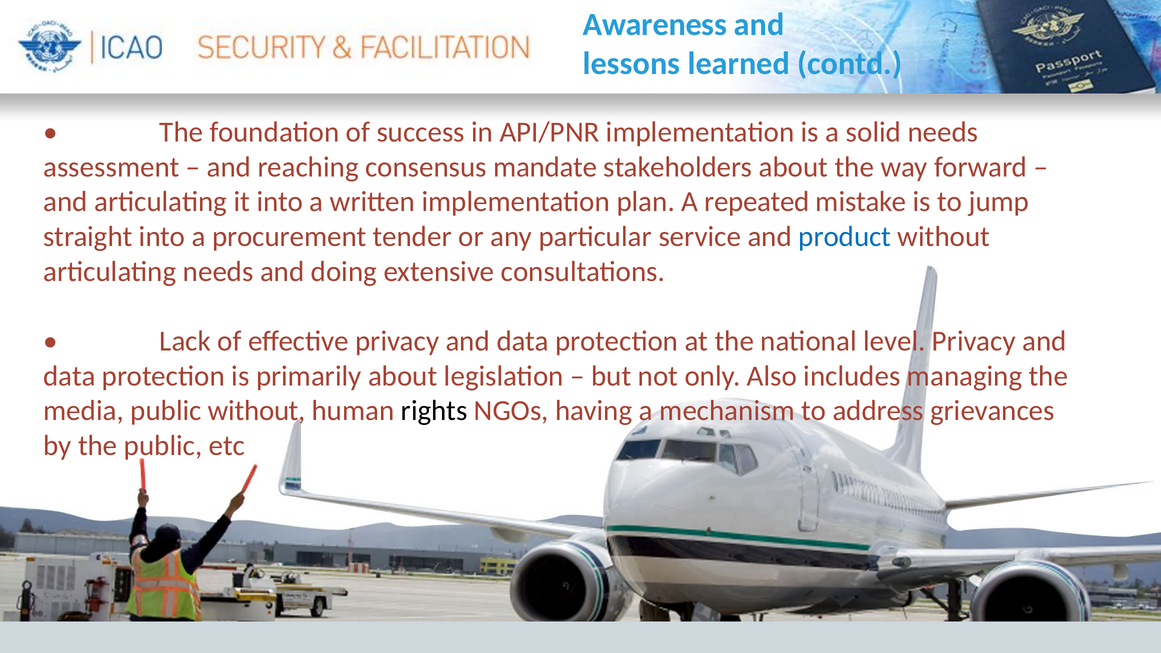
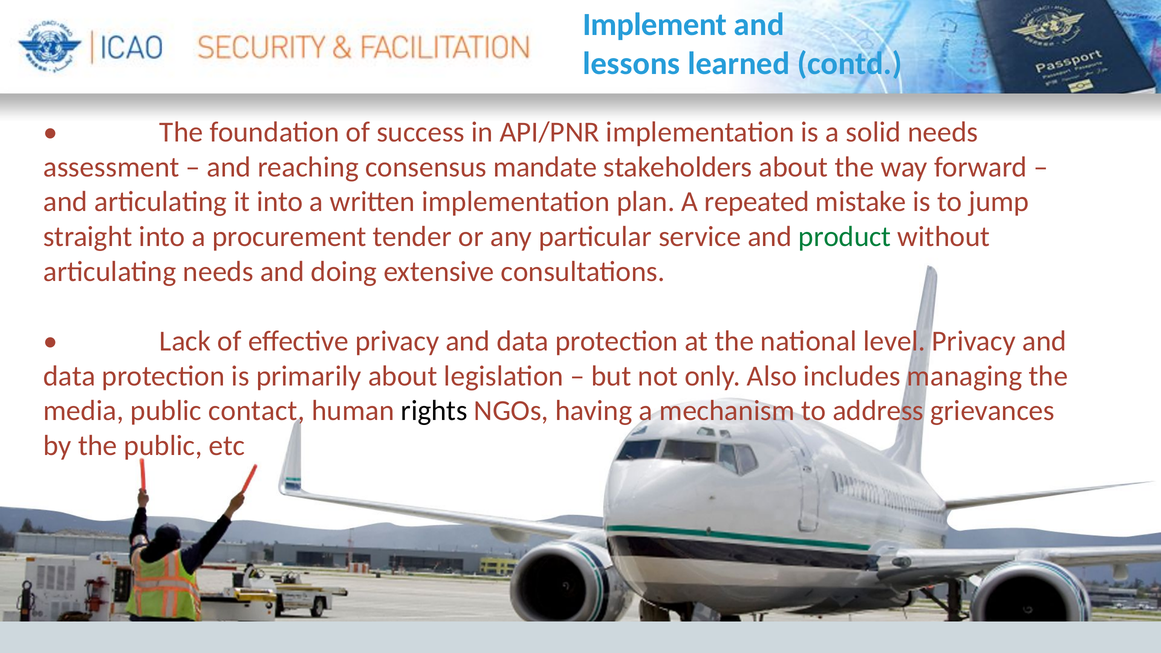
Awareness: Awareness -> Implement
product colour: blue -> green
public without: without -> contact
